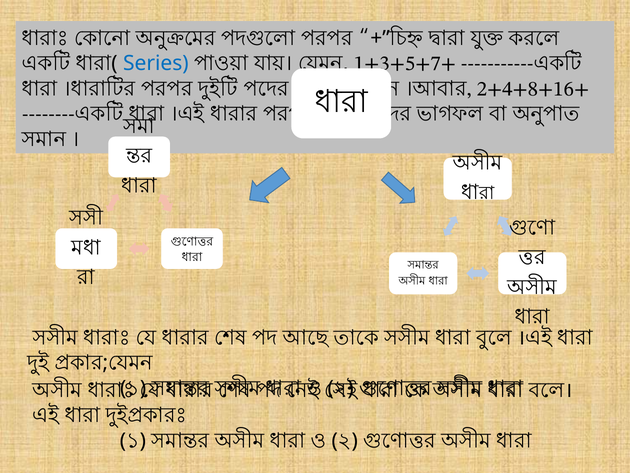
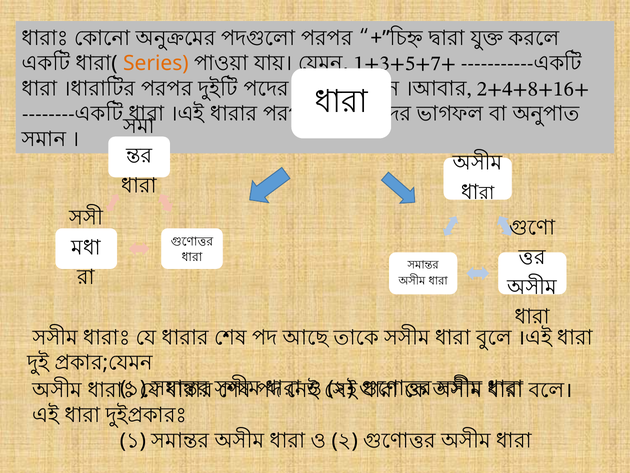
Series colour: blue -> orange
